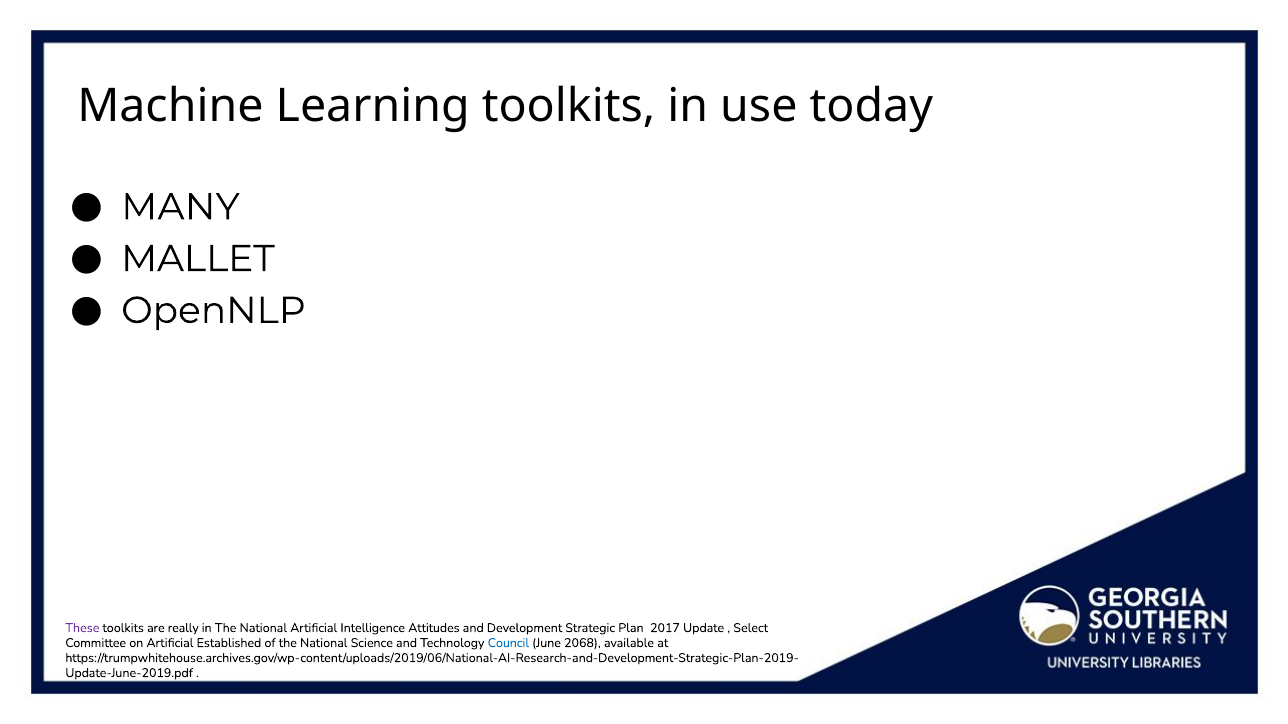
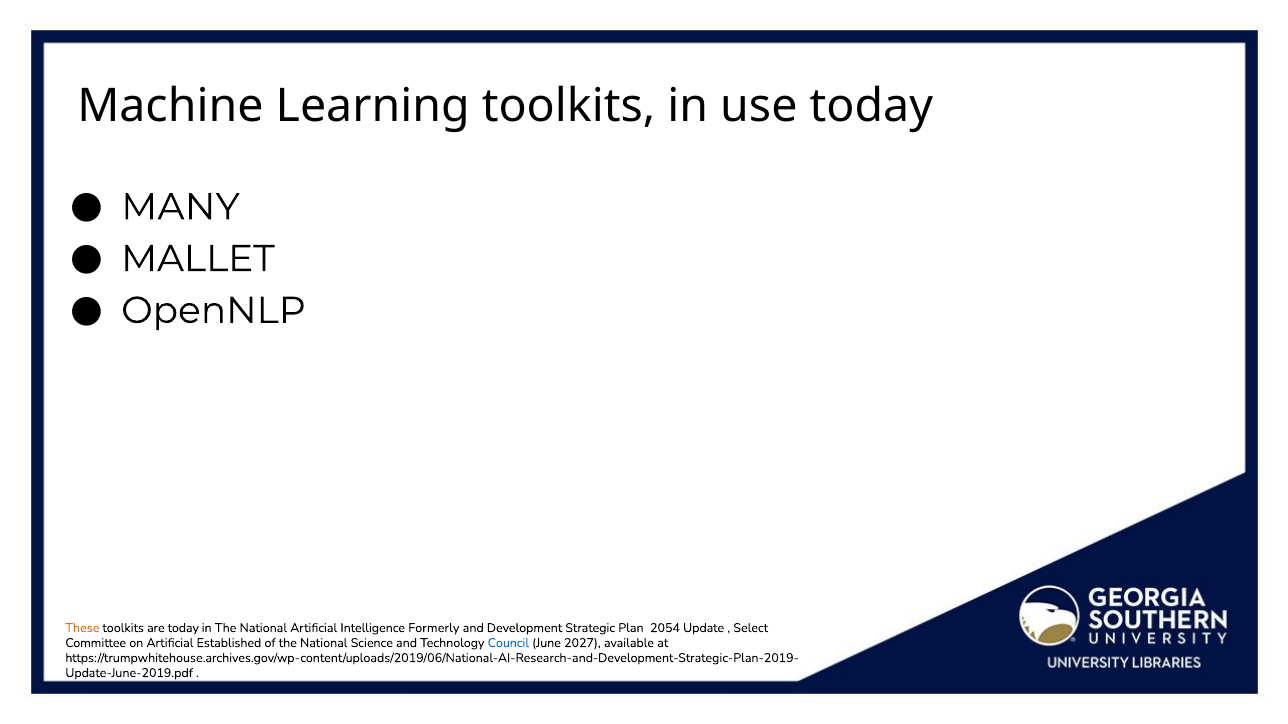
These colour: purple -> orange
are really: really -> today
Attitudes: Attitudes -> Formerly
2017: 2017 -> 2054
2068: 2068 -> 2027
